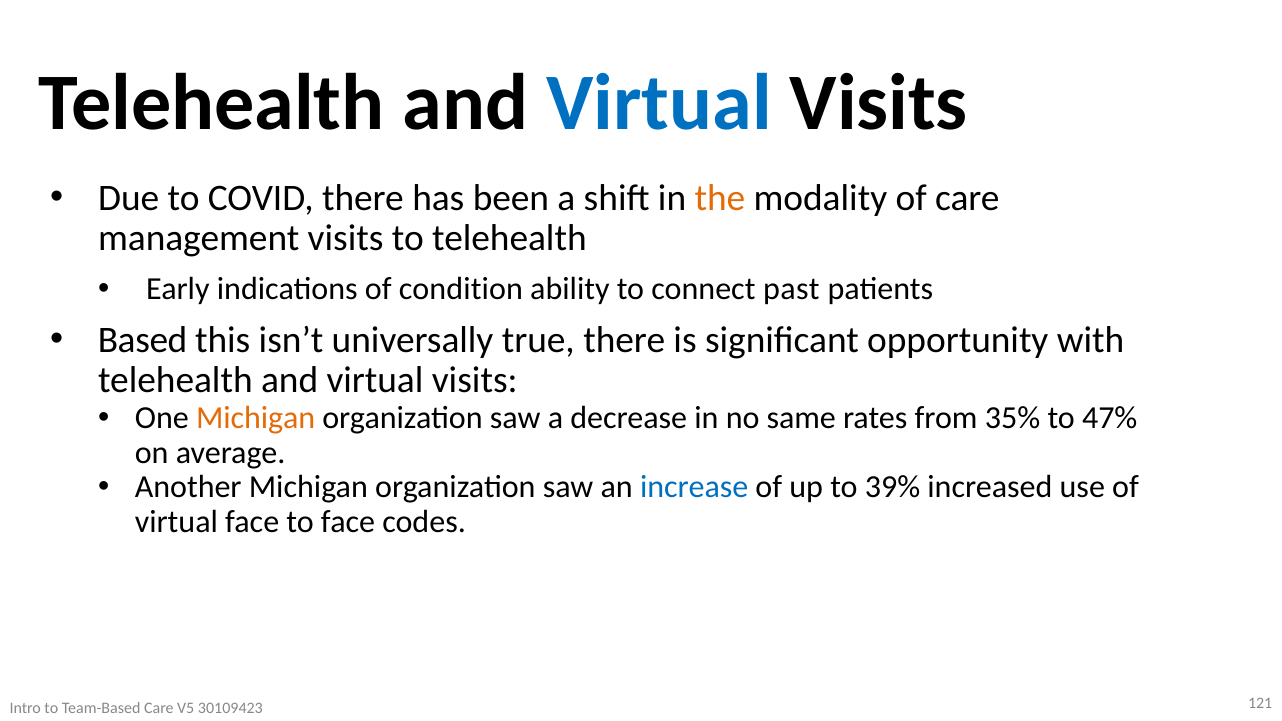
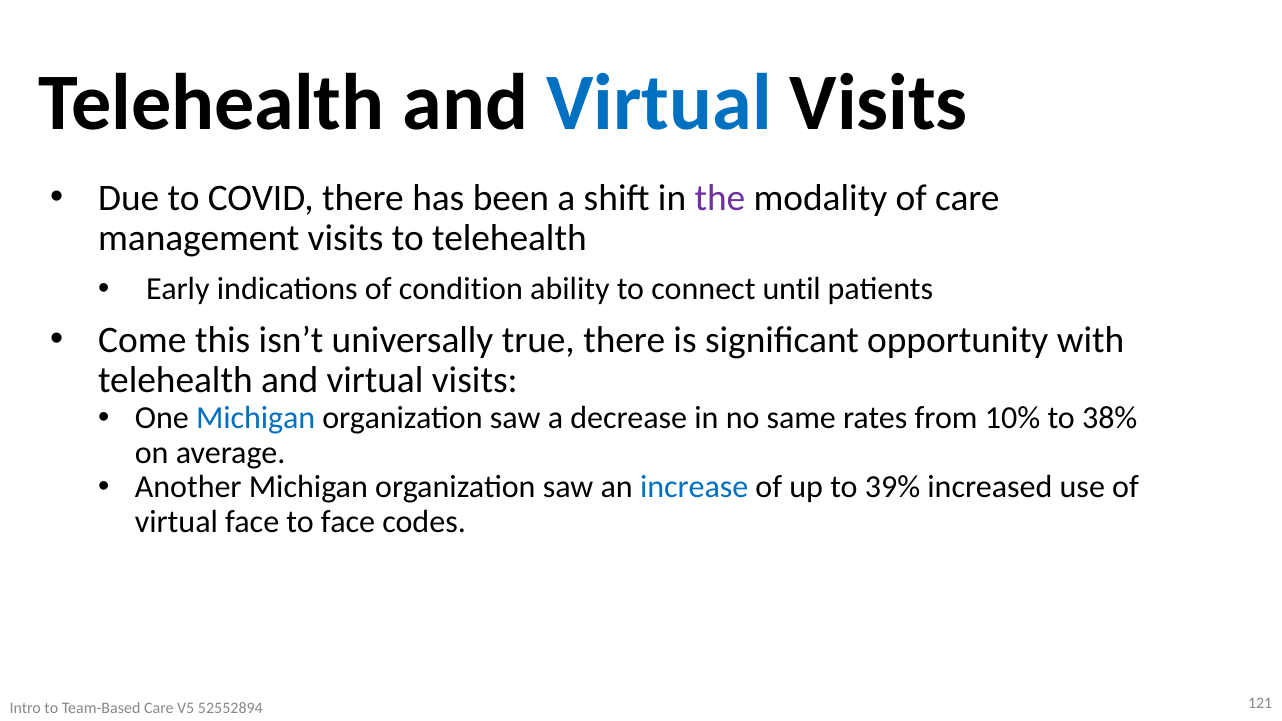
the colour: orange -> purple
past: past -> until
Based: Based -> Come
Michigan at (256, 418) colour: orange -> blue
35%: 35% -> 10%
47%: 47% -> 38%
30109423: 30109423 -> 52552894
